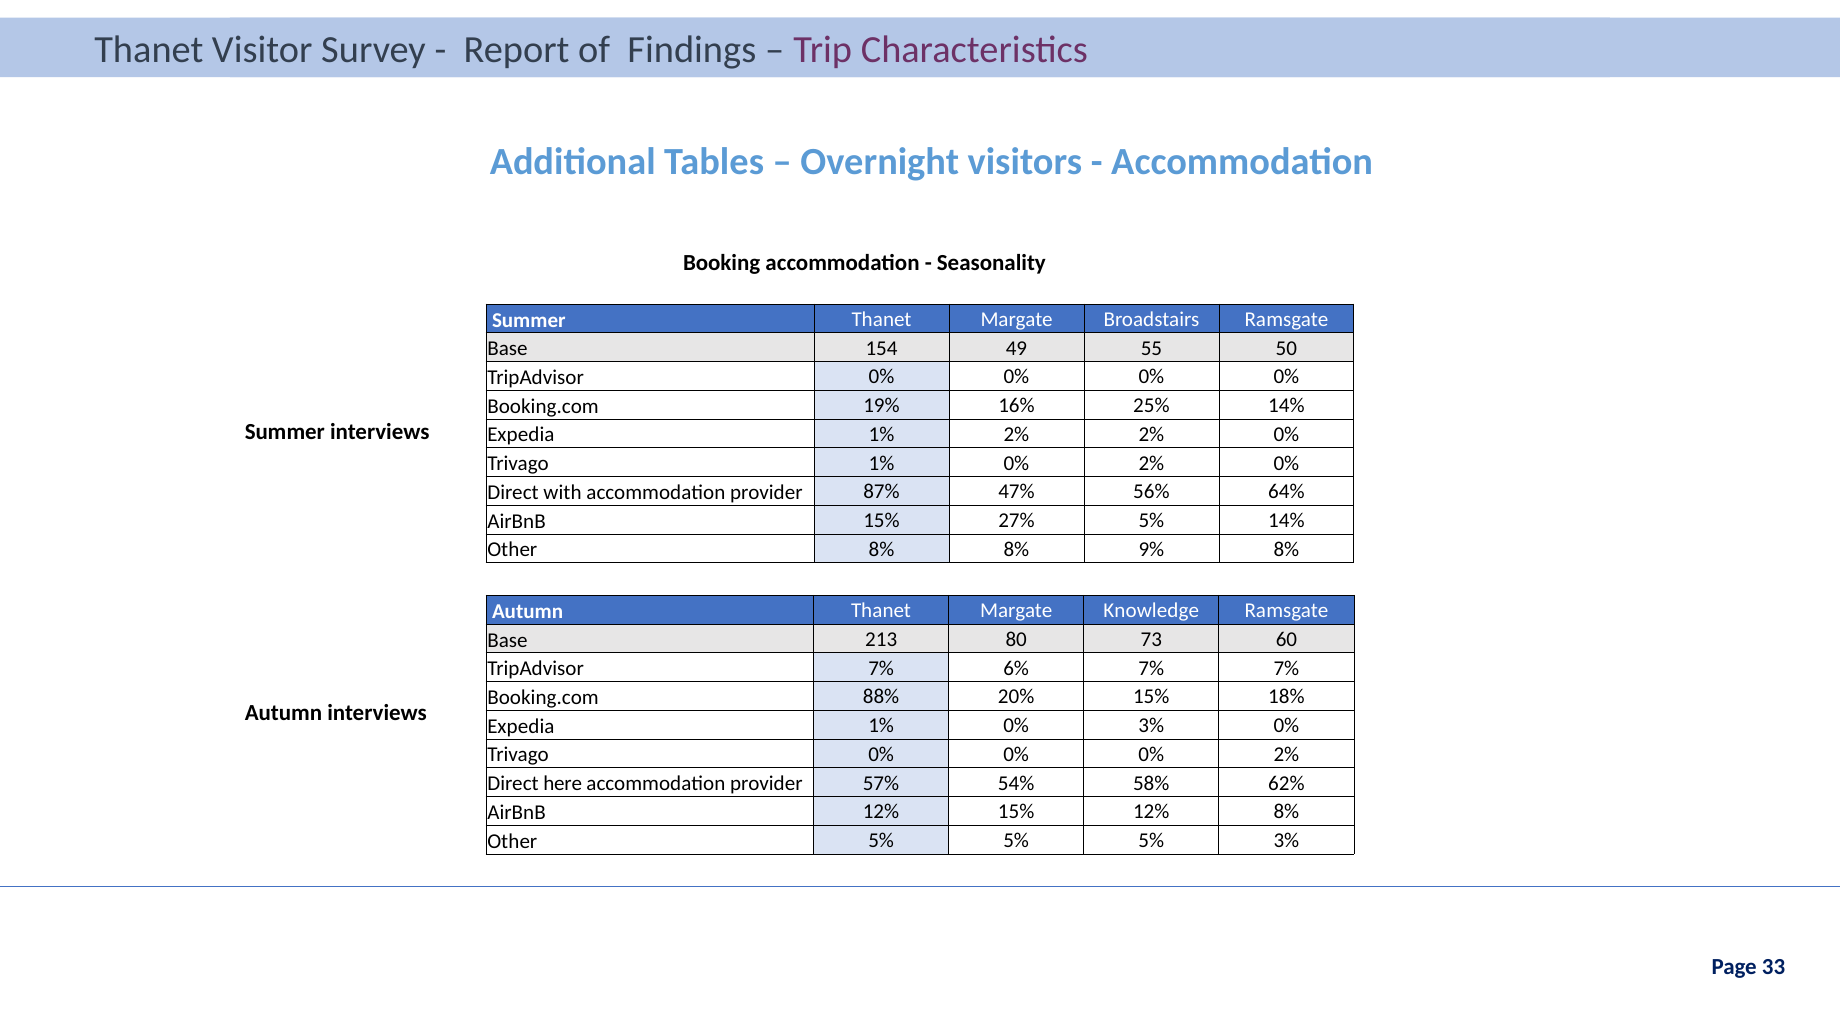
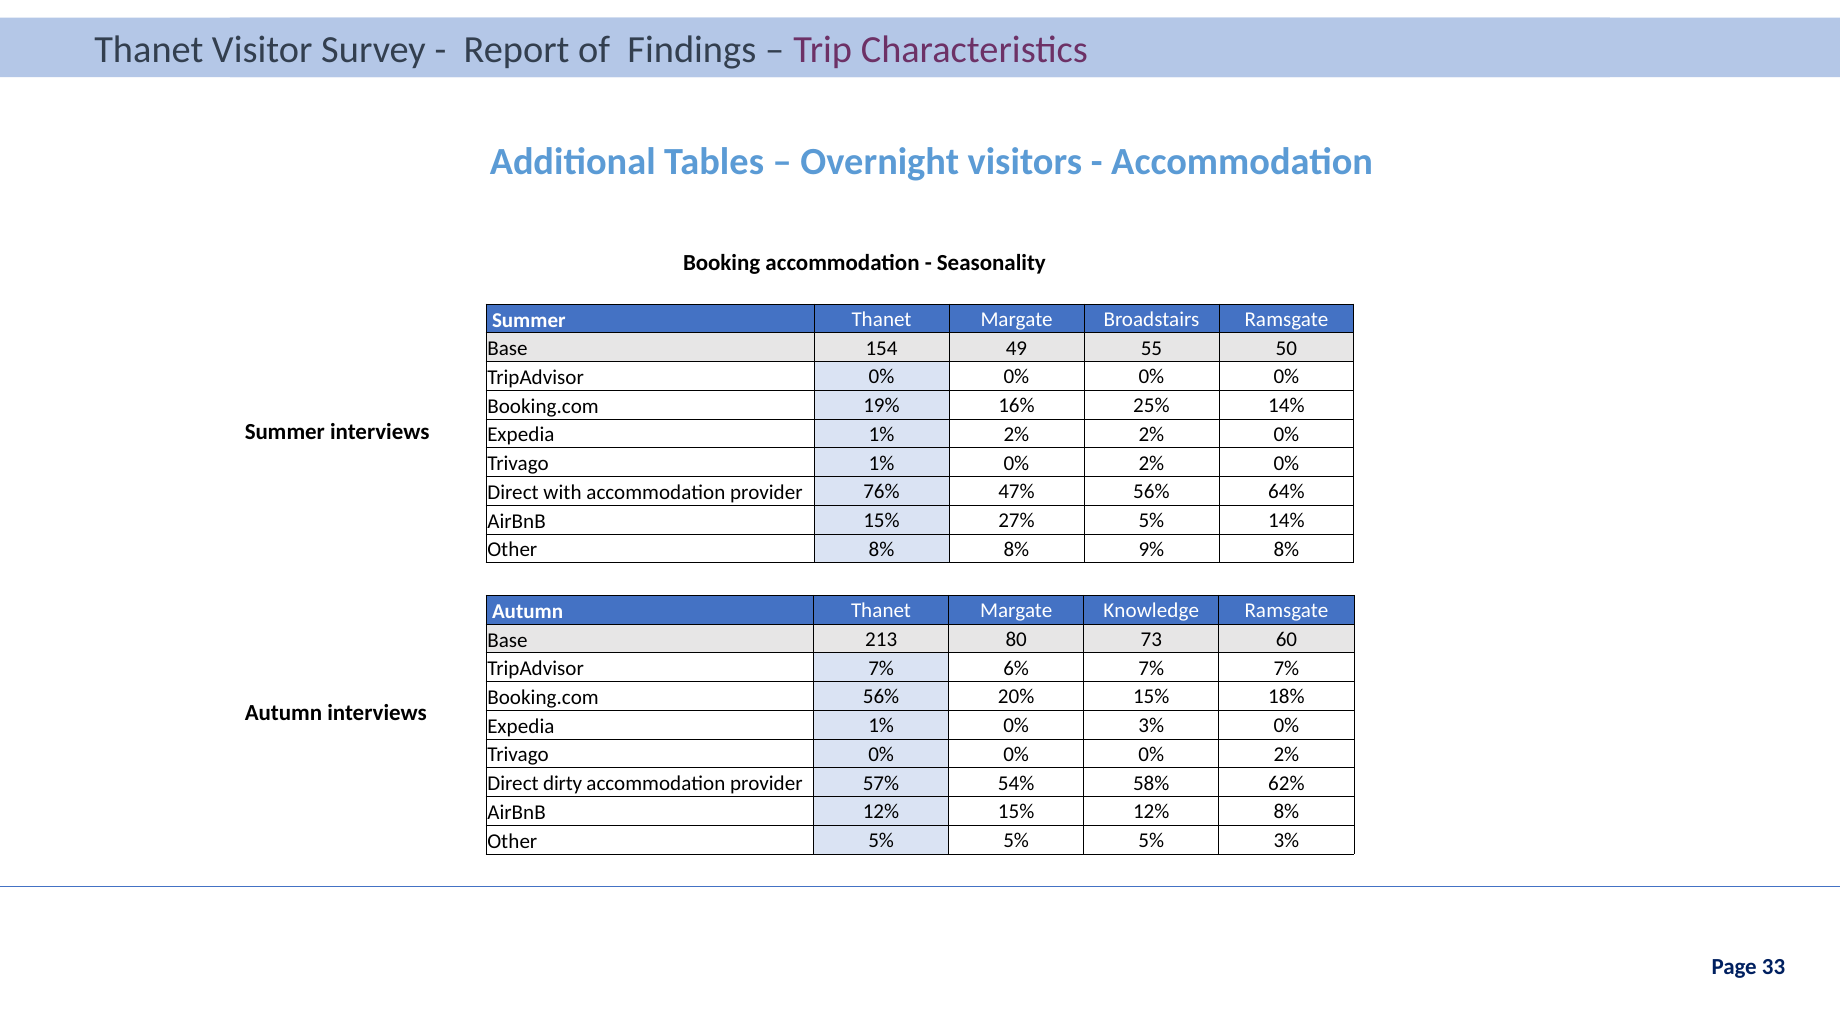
87%: 87% -> 76%
Booking.com 88%: 88% -> 56%
here: here -> dirty
